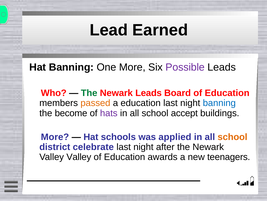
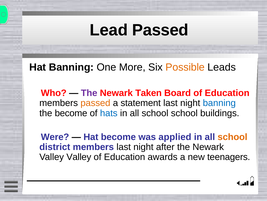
Lead Earned: Earned -> Passed
Possible colour: purple -> orange
The at (89, 93) colour: green -> purple
Newark Leads: Leads -> Taken
a education: education -> statement
hats colour: purple -> blue
school accept: accept -> school
More at (55, 136): More -> Were
Hat schools: schools -> become
district celebrate: celebrate -> members
